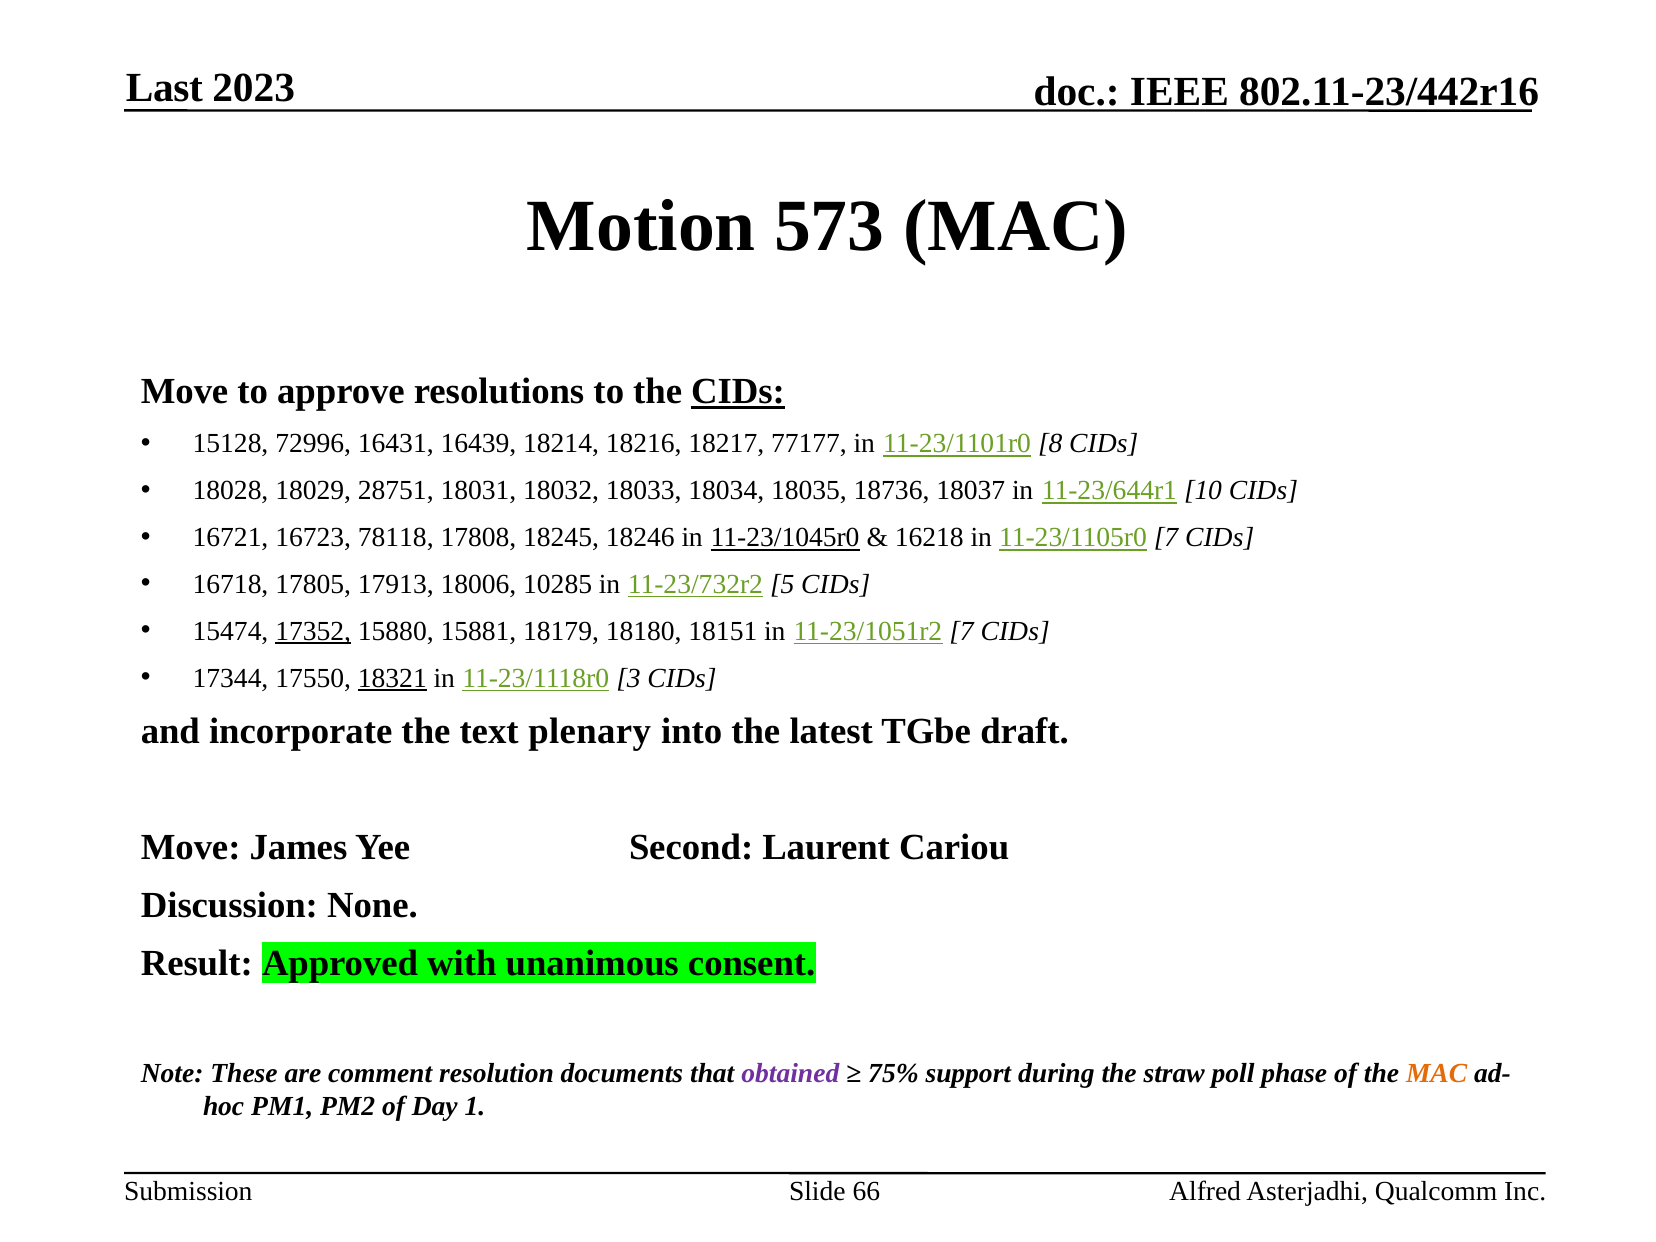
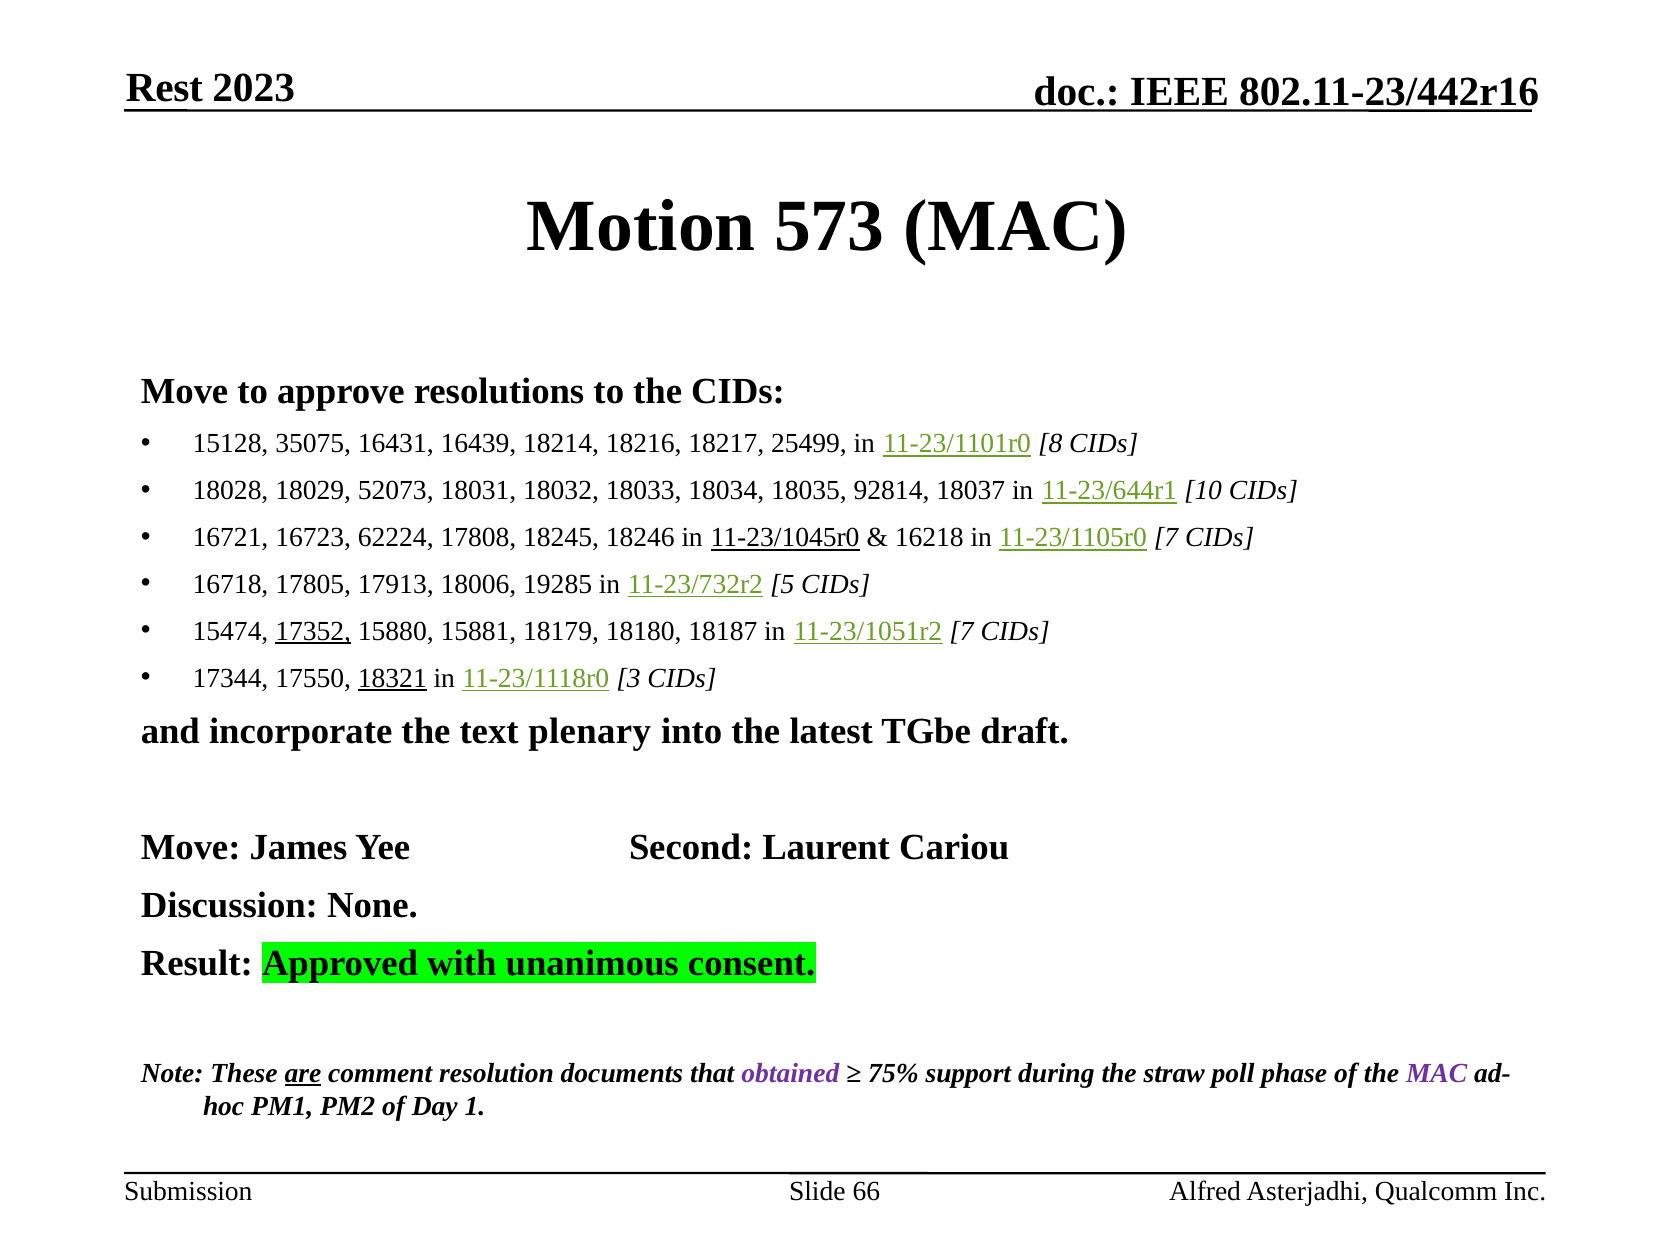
Last: Last -> Rest
CIDs at (738, 392) underline: present -> none
72996: 72996 -> 35075
77177: 77177 -> 25499
28751: 28751 -> 52073
18736: 18736 -> 92814
78118: 78118 -> 62224
10285: 10285 -> 19285
18151: 18151 -> 18187
are underline: none -> present
MAC at (1437, 1073) colour: orange -> purple
